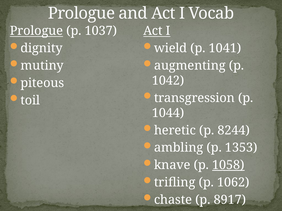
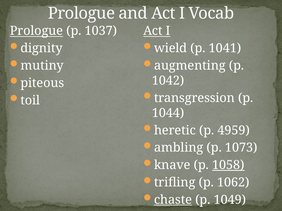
8244: 8244 -> 4959
1353: 1353 -> 1073
chaste underline: none -> present
8917: 8917 -> 1049
